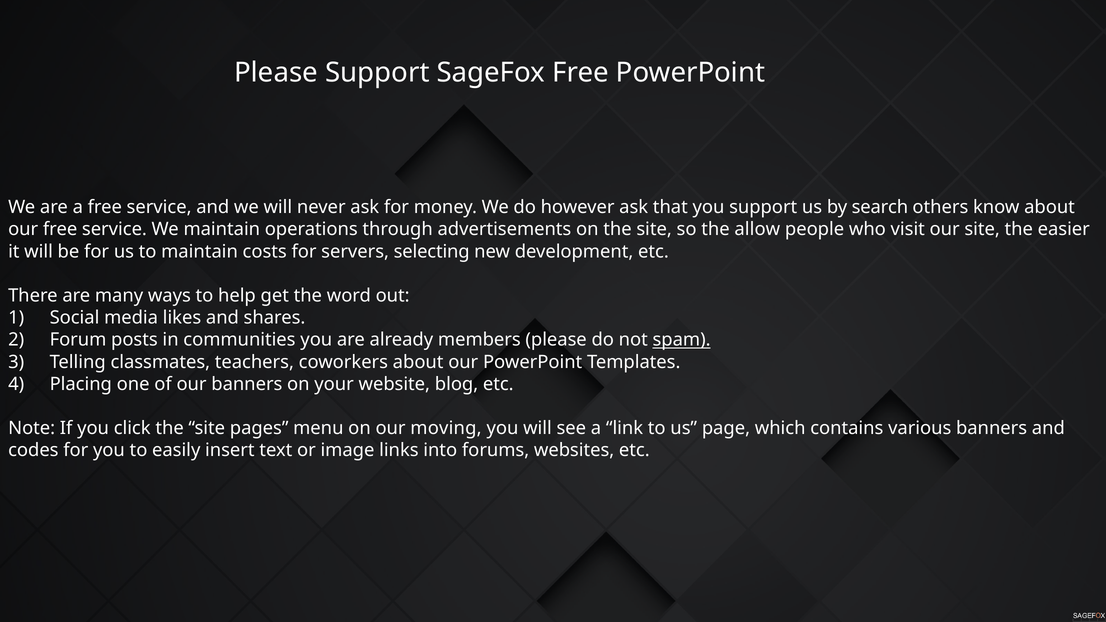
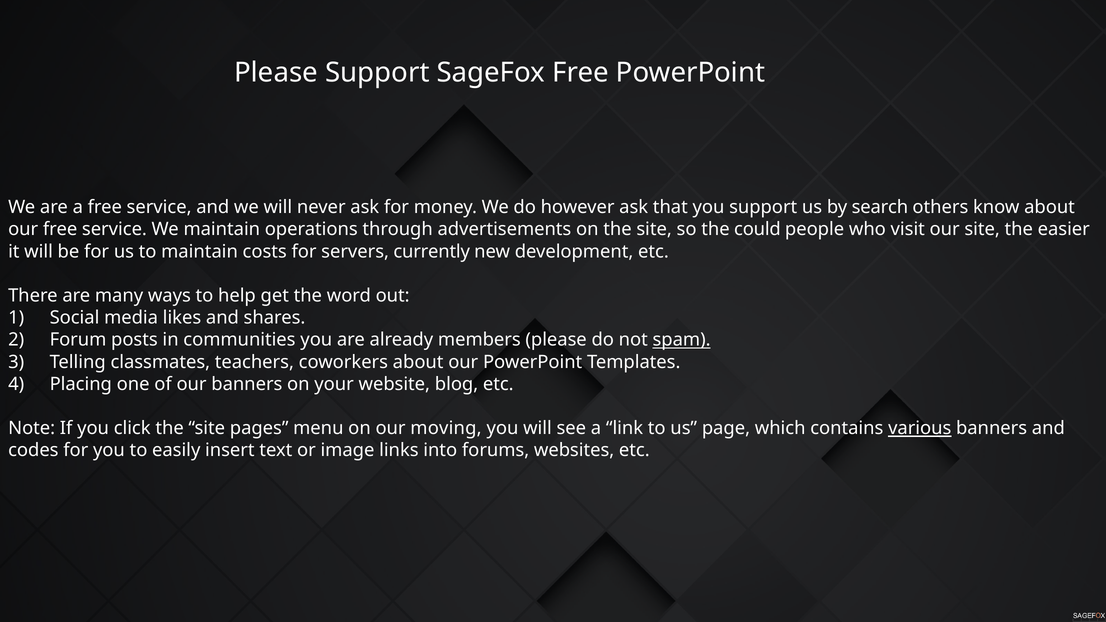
allow: allow -> could
selecting: selecting -> currently
various underline: none -> present
